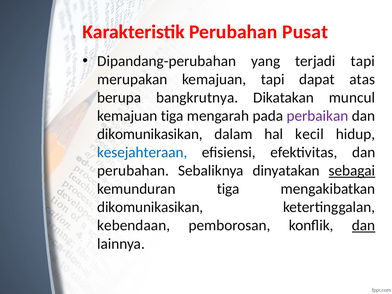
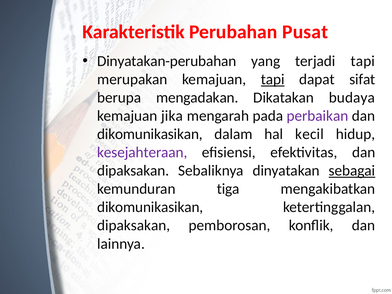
Dipandang-perubahan: Dipandang-perubahan -> Dinyatakan-perubahan
tapi at (273, 79) underline: none -> present
atas: atas -> sifat
bangkrutnya: bangkrutnya -> mengadakan
muncul: muncul -> budaya
kemajuan tiga: tiga -> jika
kesejahteraan colour: blue -> purple
perubahan at (133, 171): perubahan -> dipaksakan
kebendaan at (134, 225): kebendaan -> dipaksakan
dan at (364, 225) underline: present -> none
